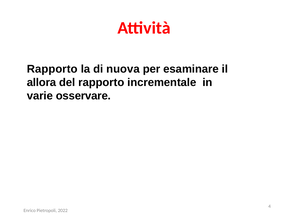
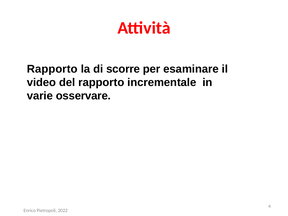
nuova: nuova -> scorre
allora: allora -> video
